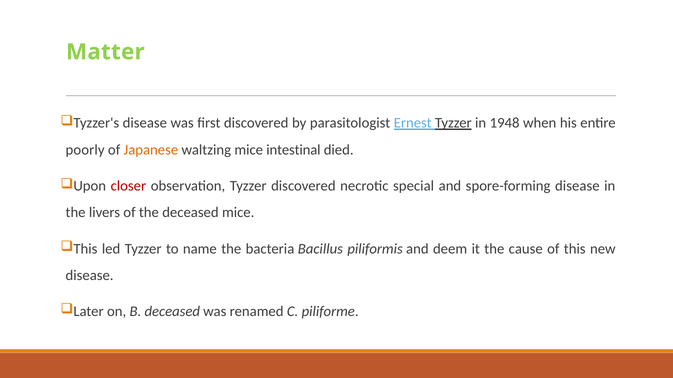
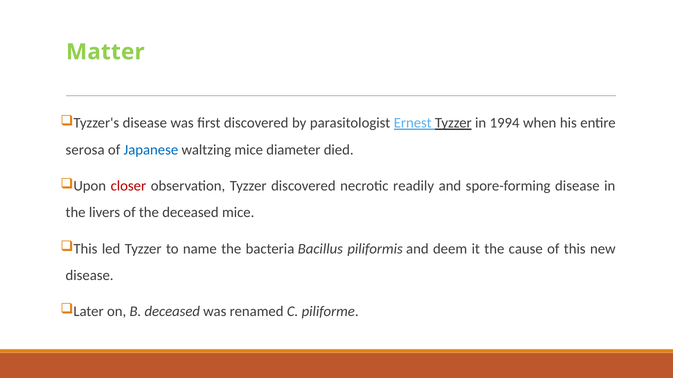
1948: 1948 -> 1994
poorly: poorly -> serosa
Japanese colour: orange -> blue
intestinal: intestinal -> diameter
special: special -> readily
